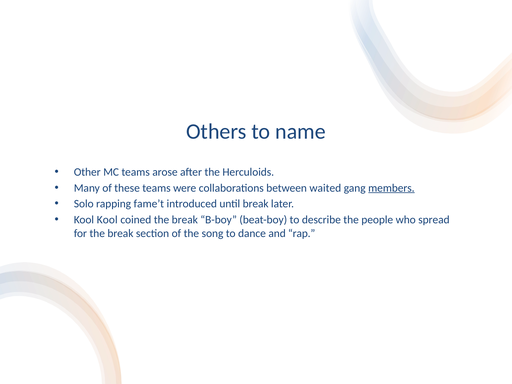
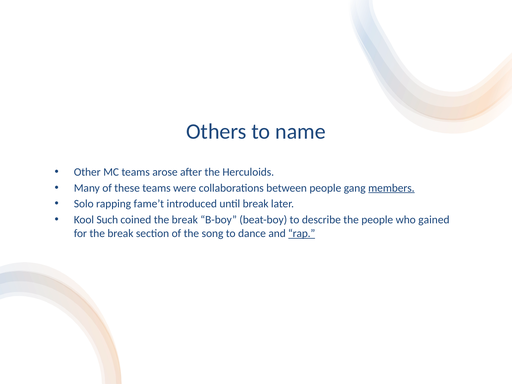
between waited: waited -> people
Kool Kool: Kool -> Such
spread: spread -> gained
rap underline: none -> present
